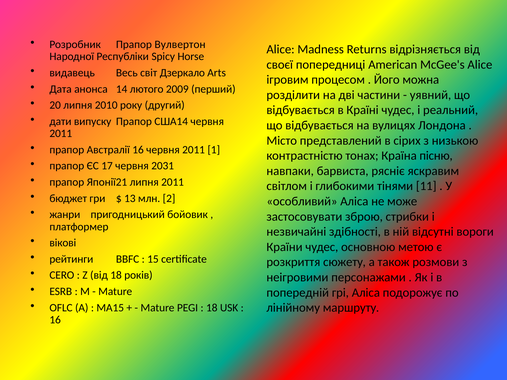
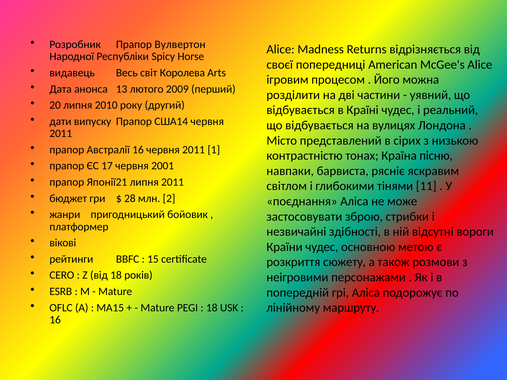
Дзеркало: Дзеркало -> Королева
14: 14 -> 13
2031: 2031 -> 2001
13: 13 -> 28
особливий: особливий -> поєднання
